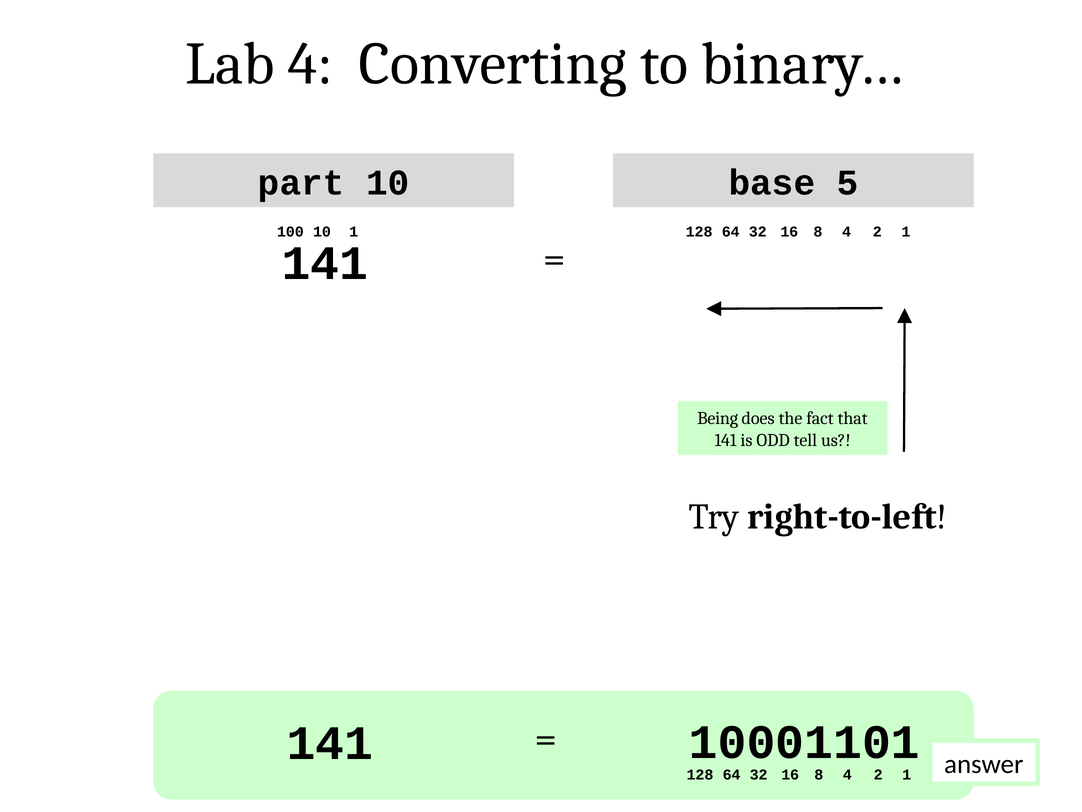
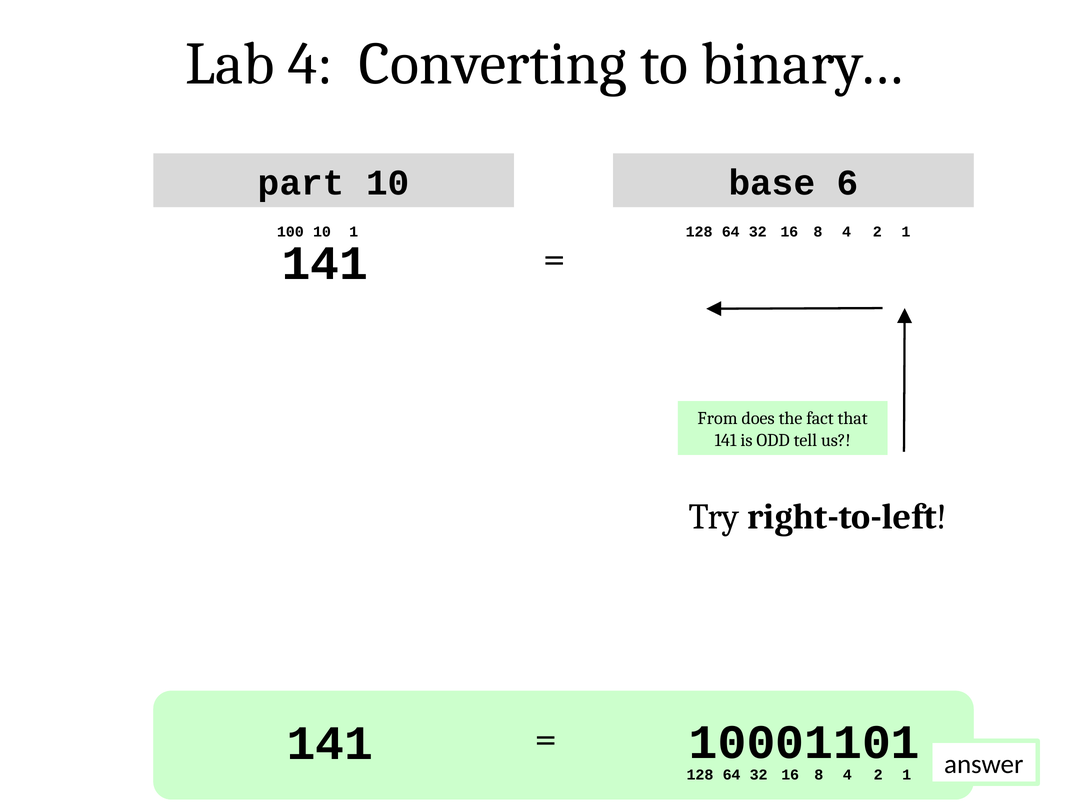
5: 5 -> 6
Being: Being -> From
